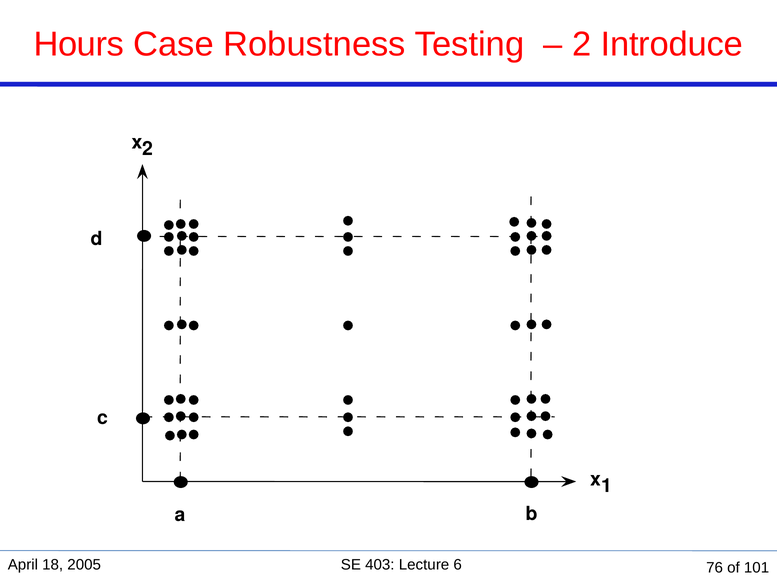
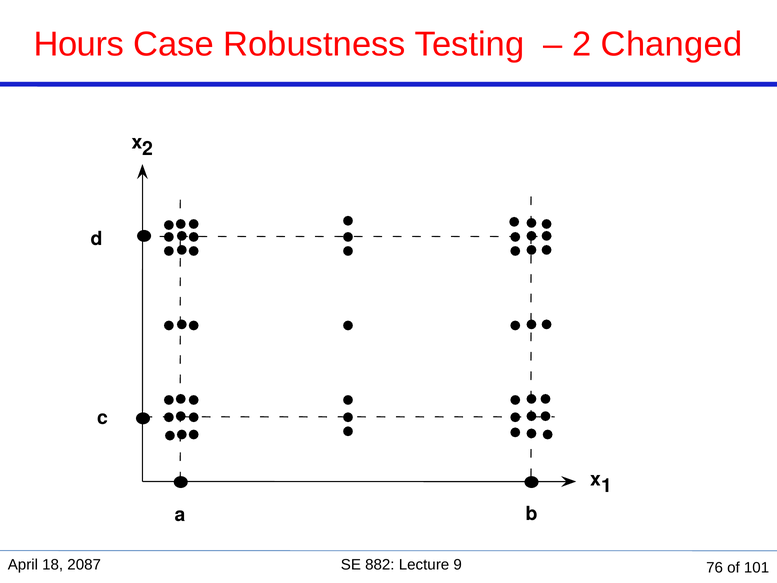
Introduce: Introduce -> Changed
2005: 2005 -> 2087
403: 403 -> 882
6: 6 -> 9
